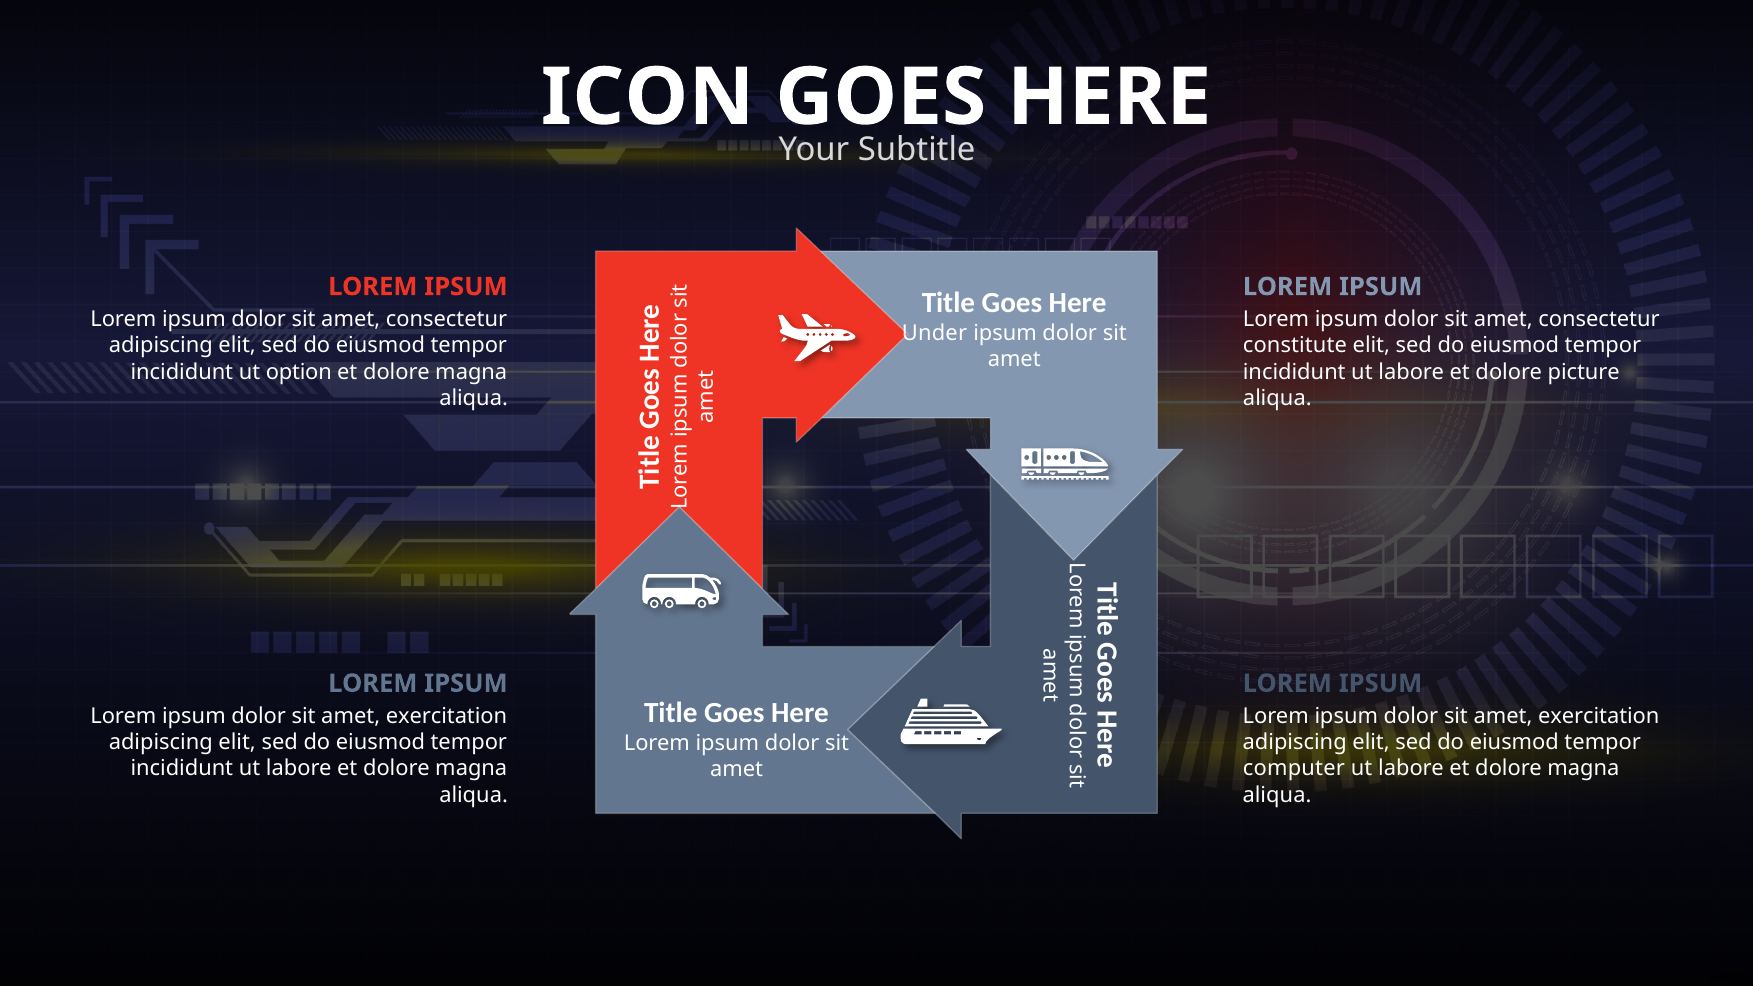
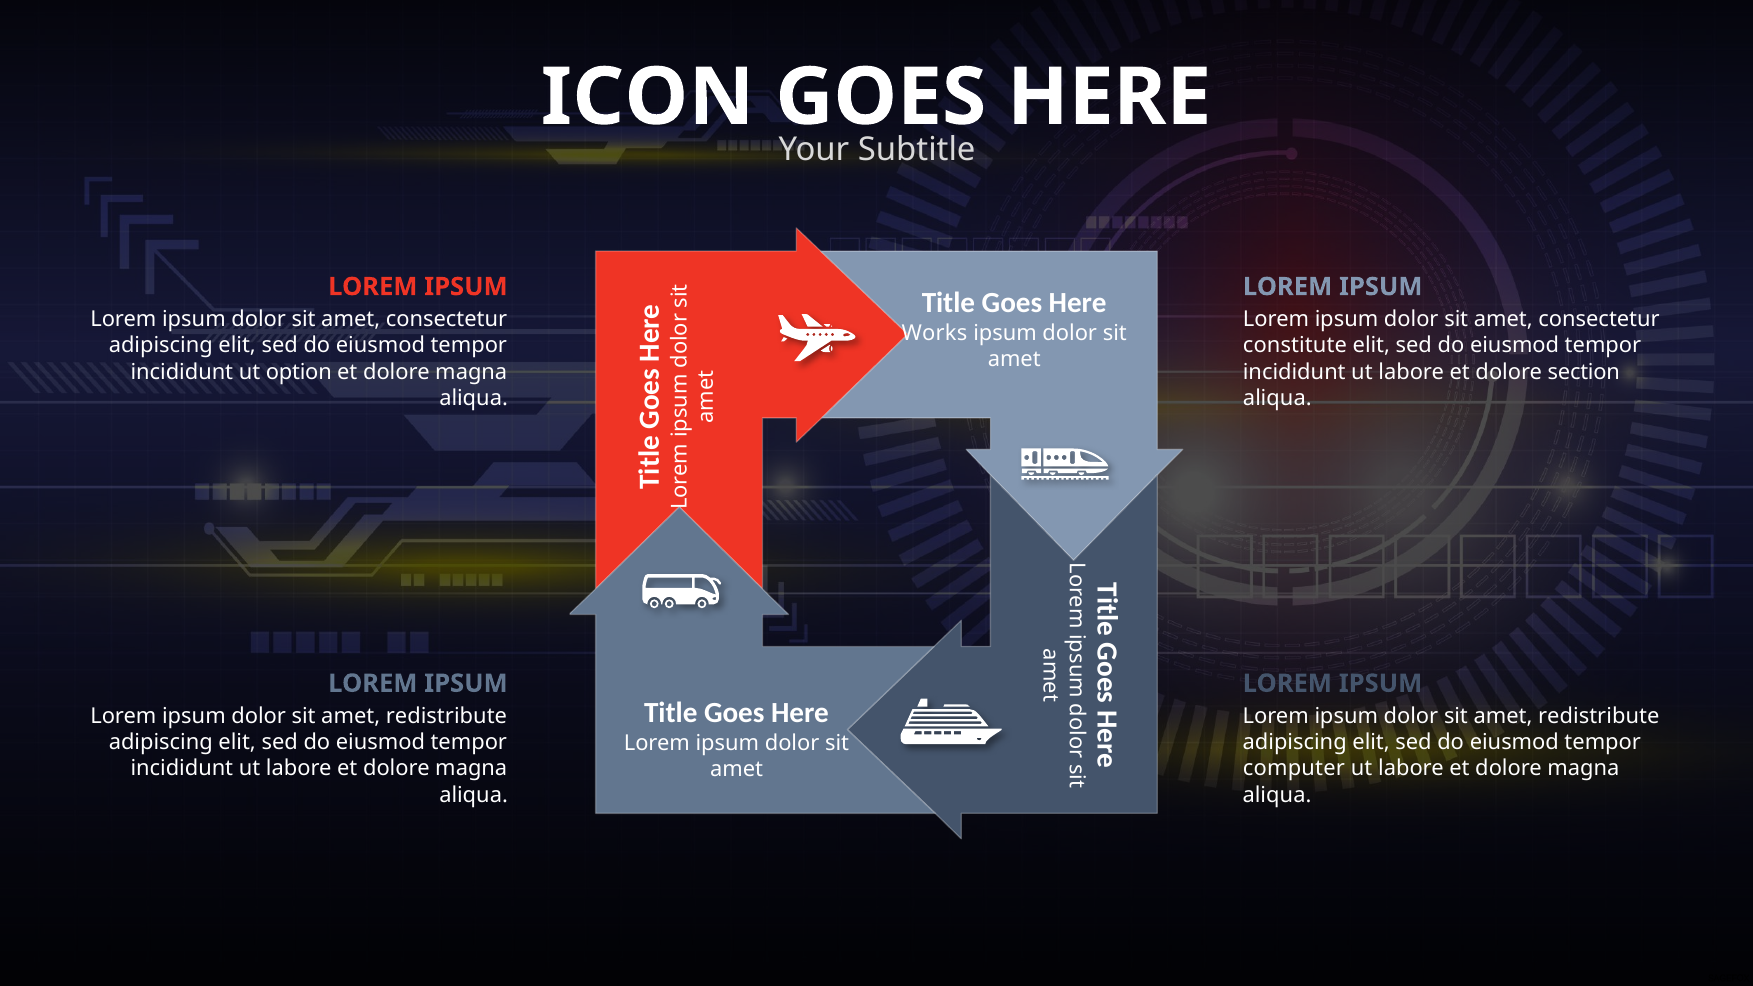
Under: Under -> Works
picture: picture -> section
exercitation at (446, 716): exercitation -> redistribute
exercitation at (1599, 716): exercitation -> redistribute
